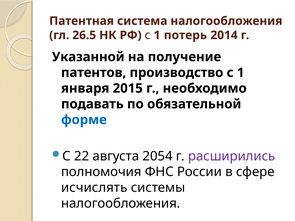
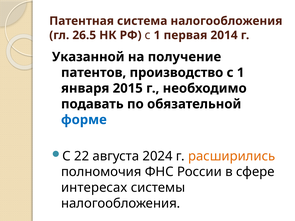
потерь: потерь -> первая
2054: 2054 -> 2024
расширились colour: purple -> orange
исчислять: исчислять -> интересах
